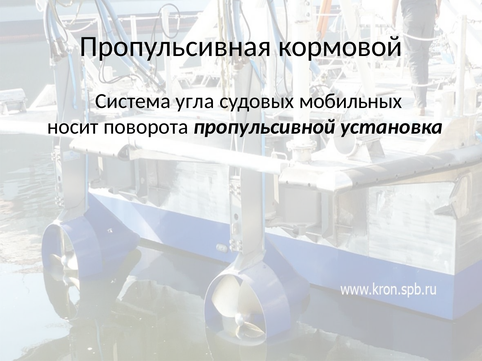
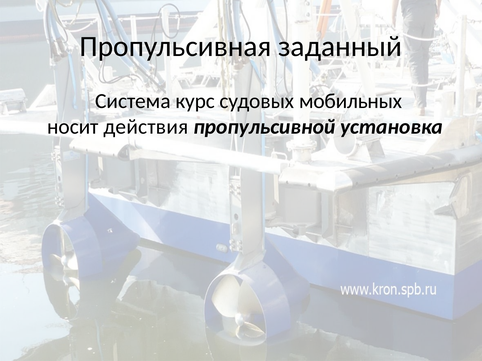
кормовой: кормовой -> заданный
угла: угла -> курс
поворота: поворота -> действия
